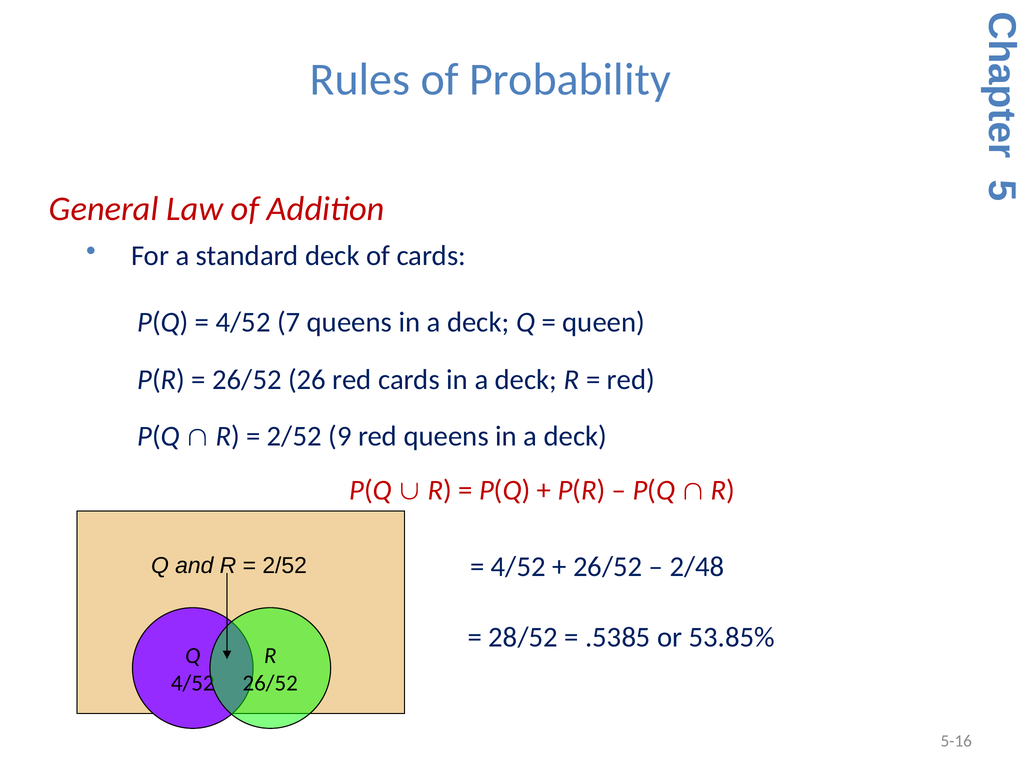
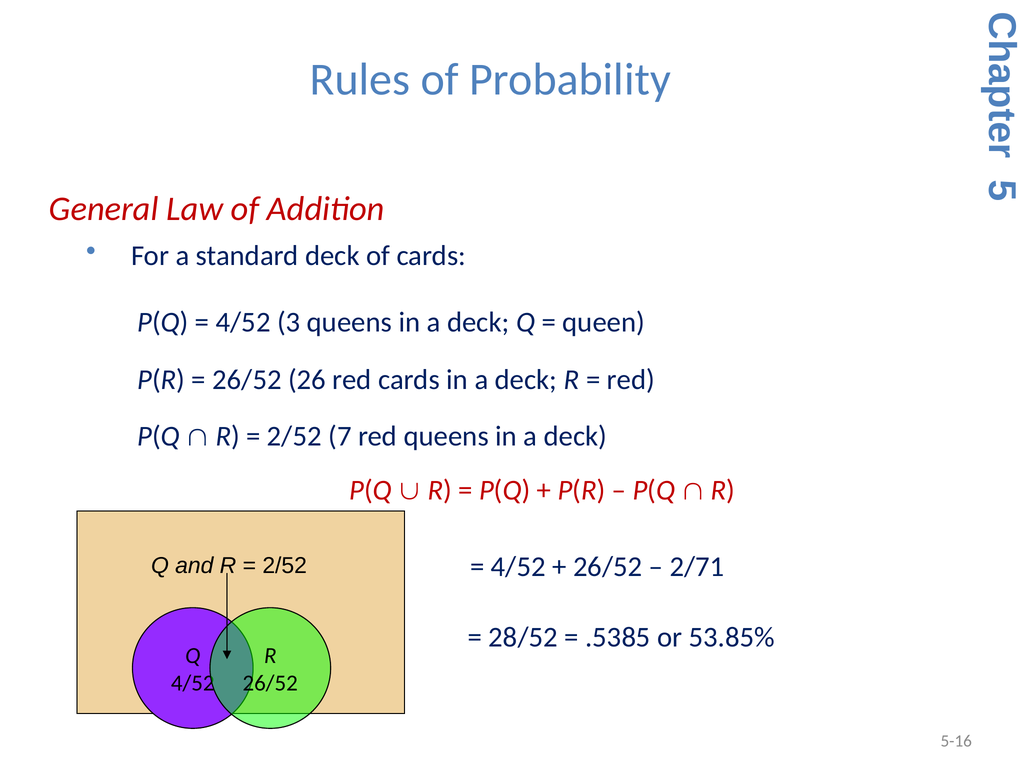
7: 7 -> 3
9: 9 -> 7
2/48: 2/48 -> 2/71
